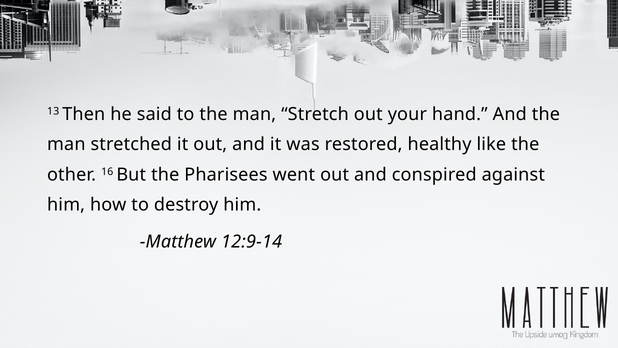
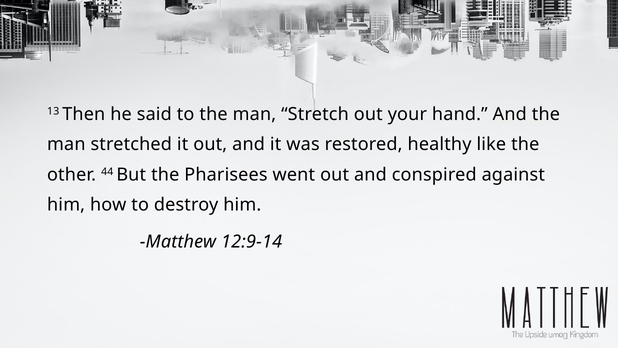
16: 16 -> 44
